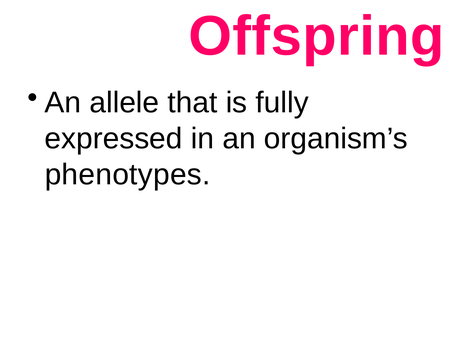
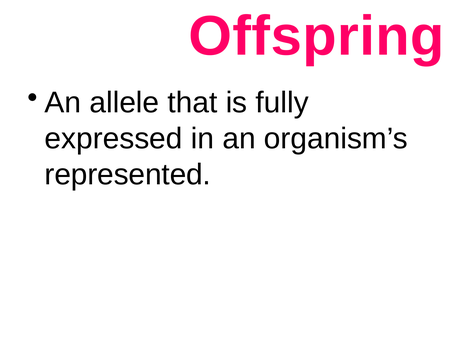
phenotypes: phenotypes -> represented
